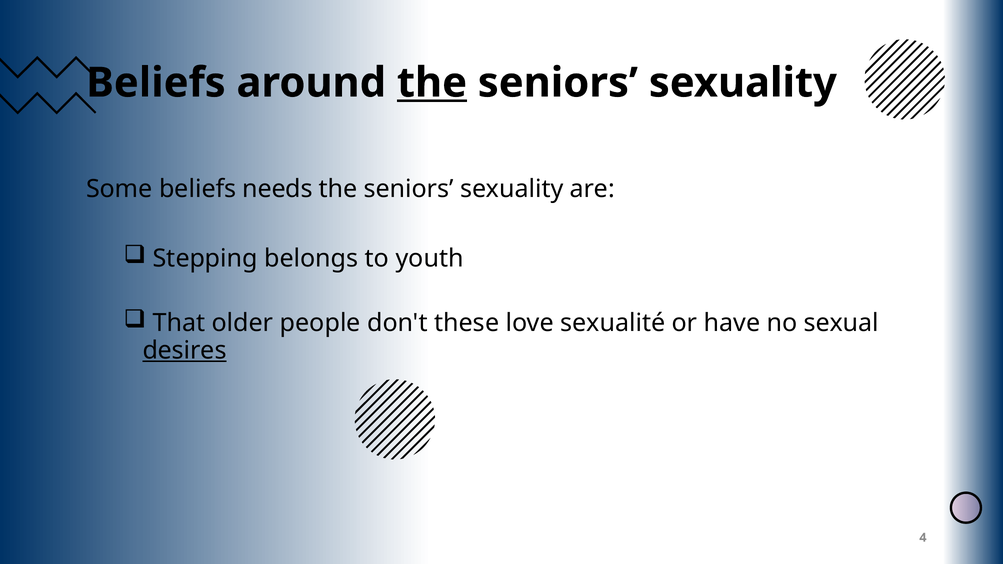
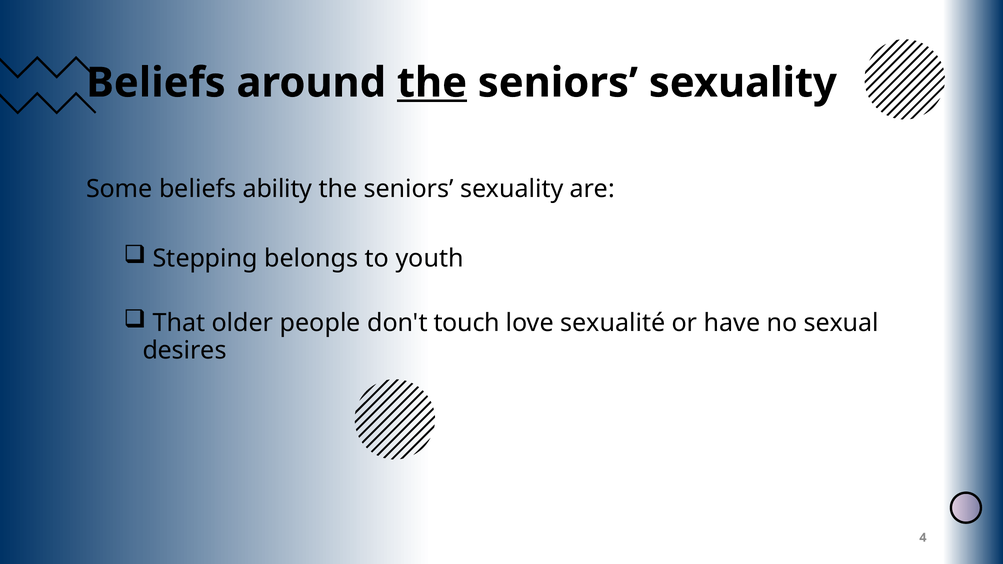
needs: needs -> ability
these: these -> touch
desires underline: present -> none
